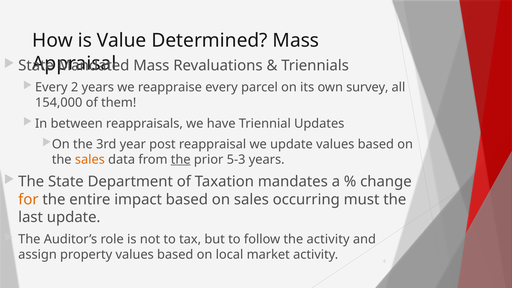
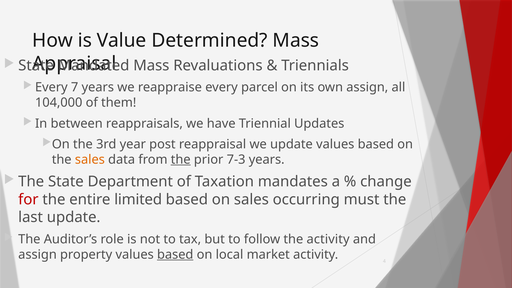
2: 2 -> 7
own survey: survey -> assign
154,000: 154,000 -> 104,000
5-3: 5-3 -> 7-3
for colour: orange -> red
impact: impact -> limited
based at (175, 255) underline: none -> present
